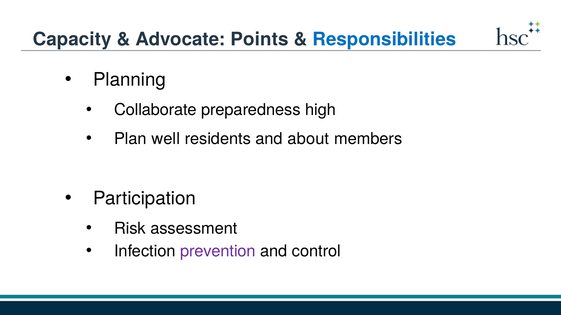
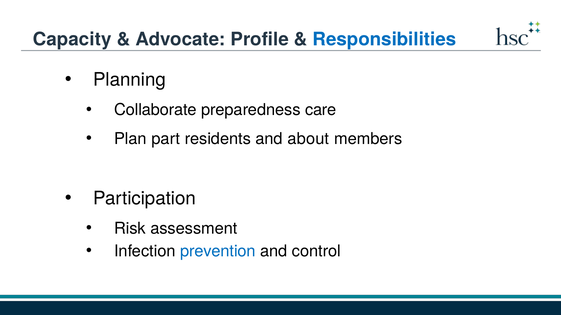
Points: Points -> Profile
high: high -> care
well: well -> part
prevention colour: purple -> blue
